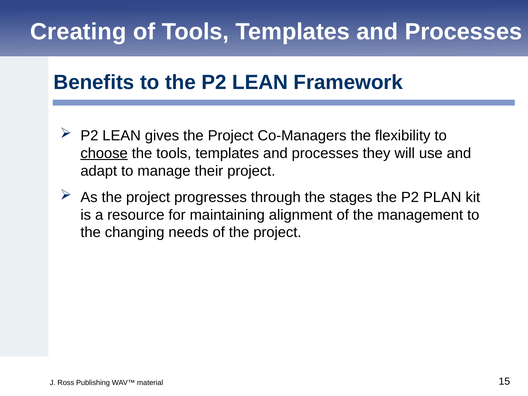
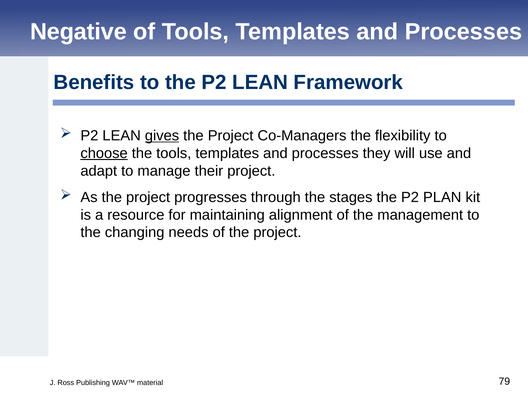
Creating: Creating -> Negative
gives underline: none -> present
15: 15 -> 79
